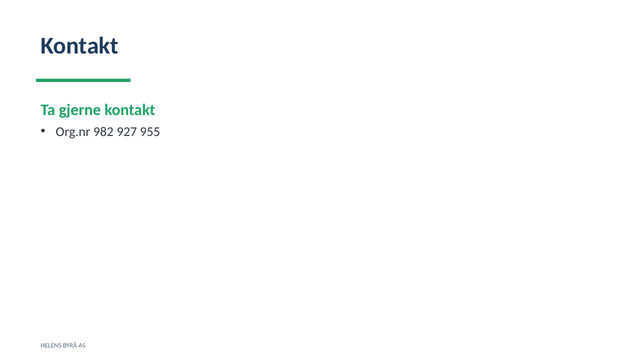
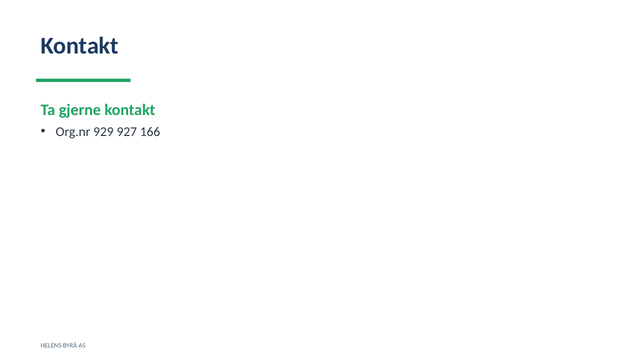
982: 982 -> 929
955: 955 -> 166
